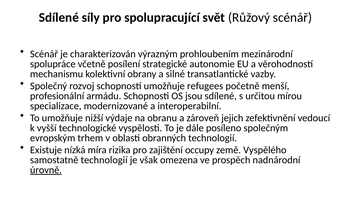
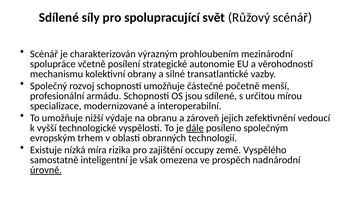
refugees: refugees -> částečné
dále underline: none -> present
samostatně technologií: technologií -> inteligentní
